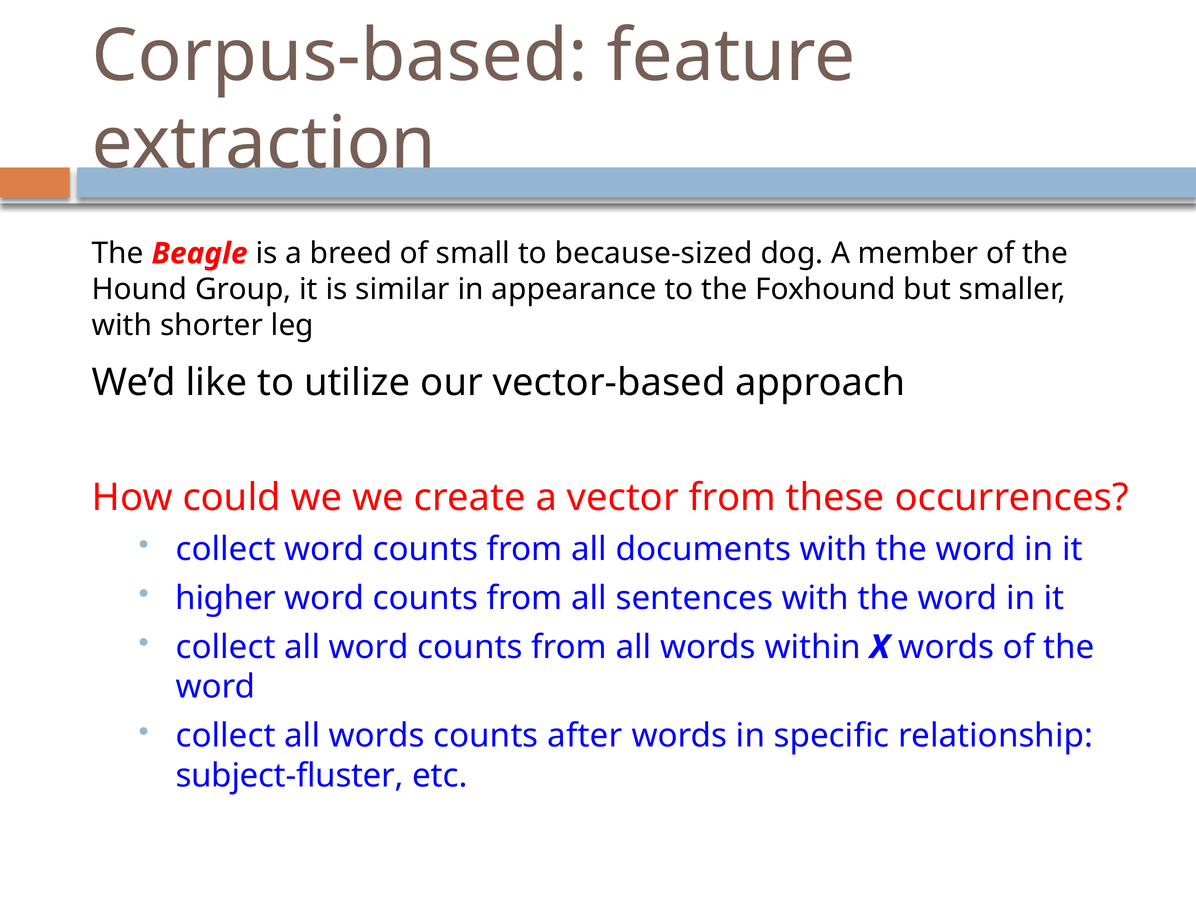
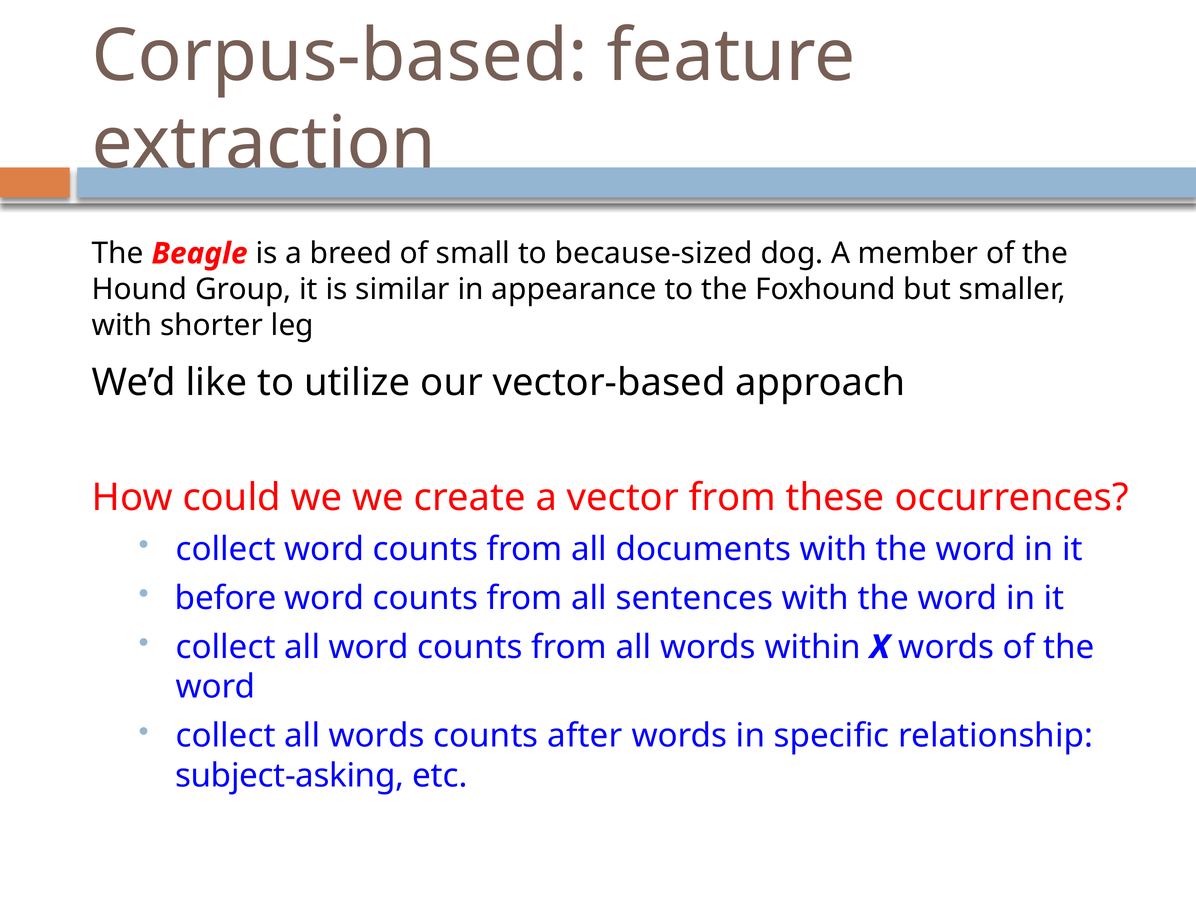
higher: higher -> before
subject-fluster: subject-fluster -> subject-asking
